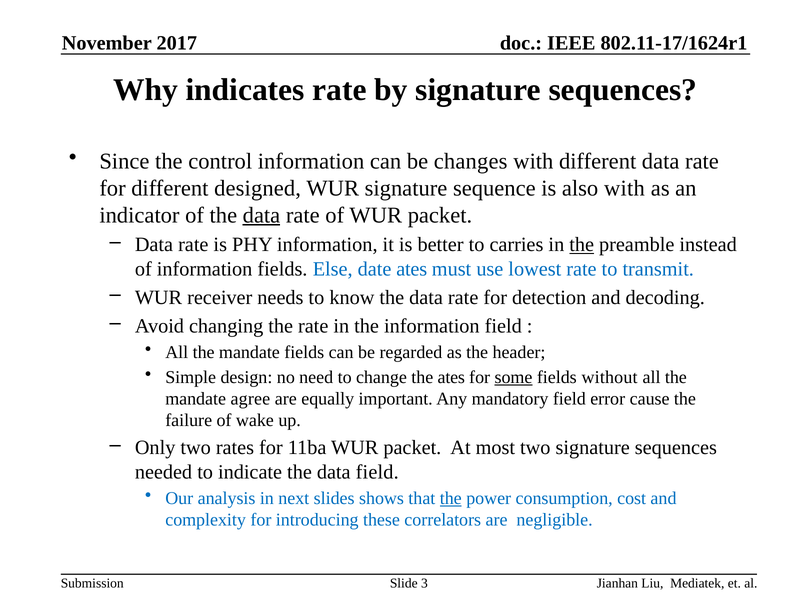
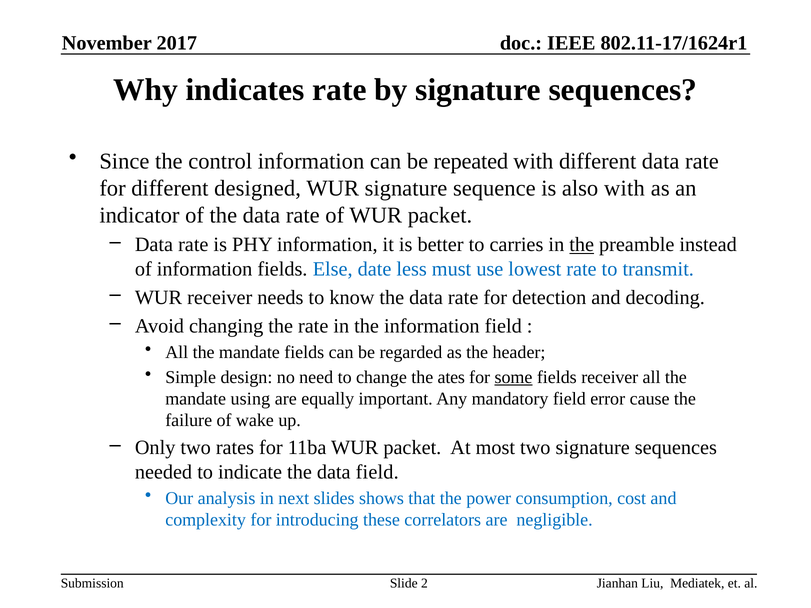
changes: changes -> repeated
data at (261, 215) underline: present -> none
date ates: ates -> less
fields without: without -> receiver
agree: agree -> using
the at (451, 499) underline: present -> none
3: 3 -> 2
